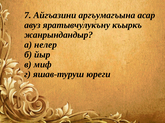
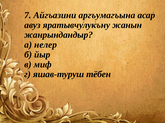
къыркъ: къыркъ -> жанын
юреги: юреги -> тёбен
